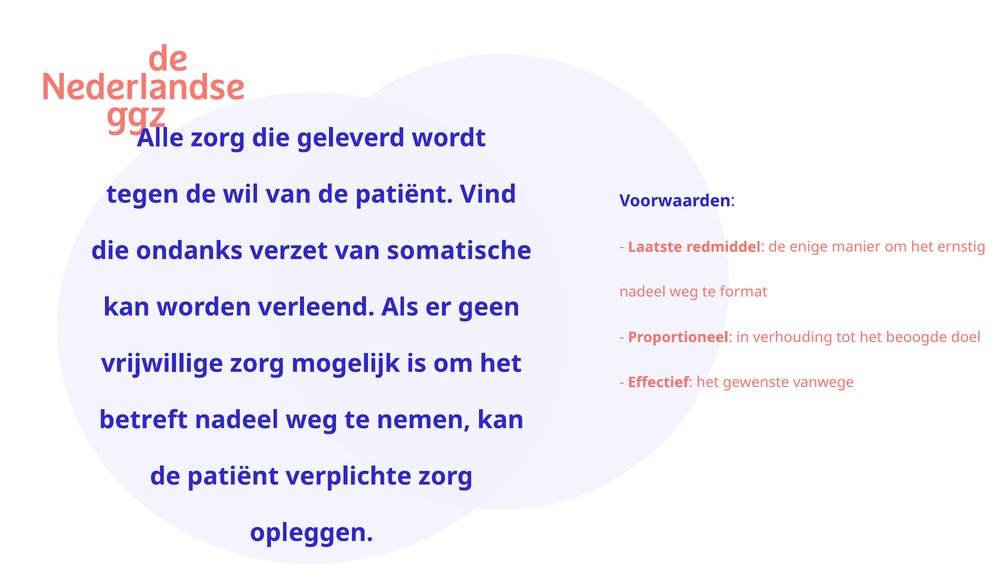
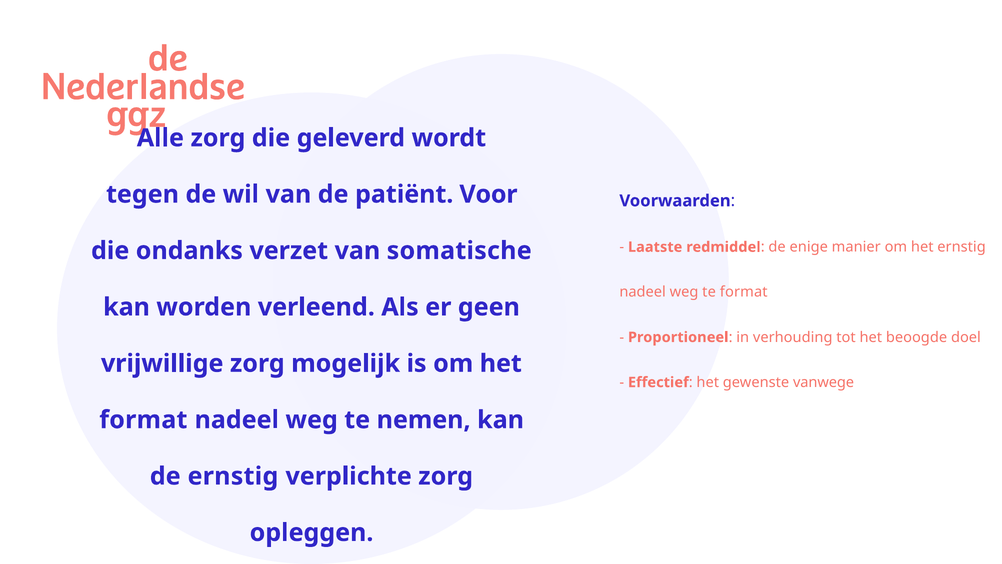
Vind: Vind -> Voor
betreft at (143, 420): betreft -> format
patiënt at (233, 476): patiënt -> ernstig
